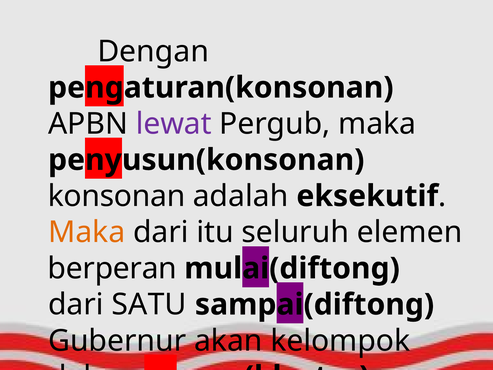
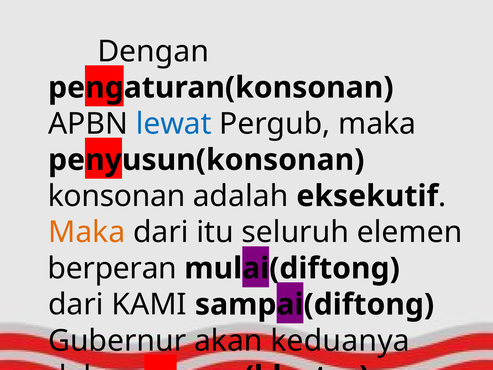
lewat colour: purple -> blue
SATU: SATU -> KAMI
kelompok: kelompok -> keduanya
